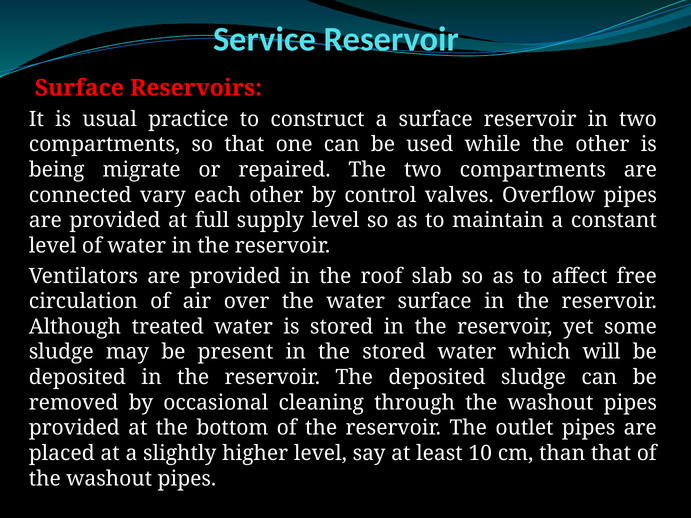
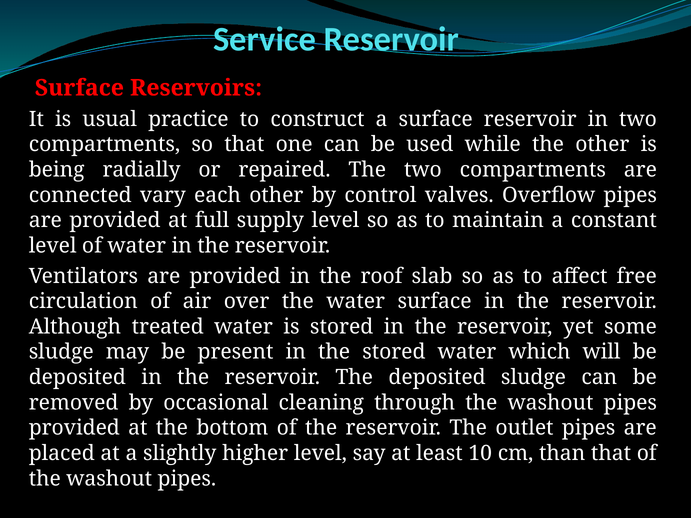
migrate: migrate -> radially
